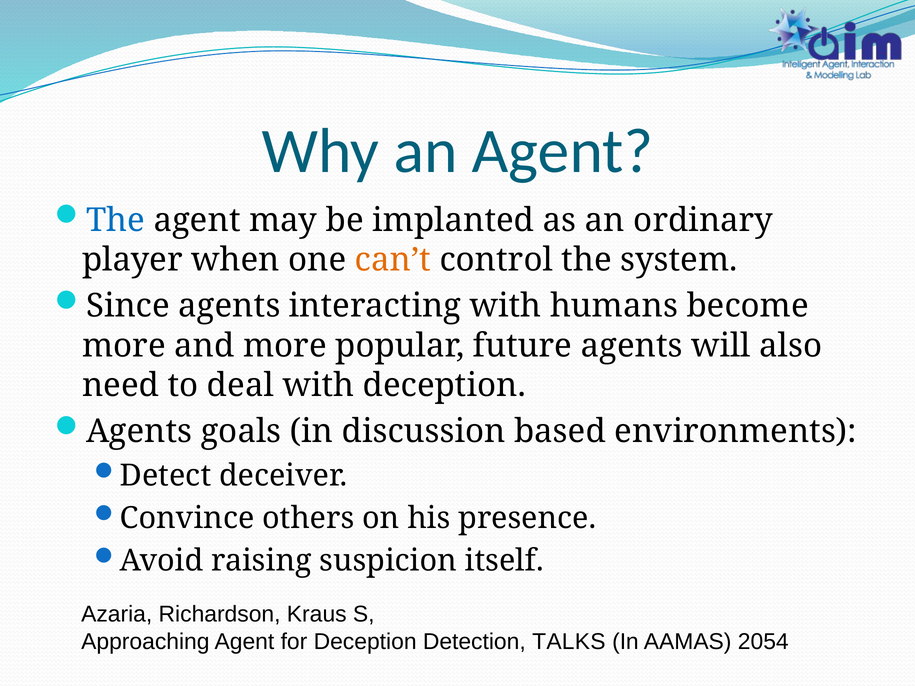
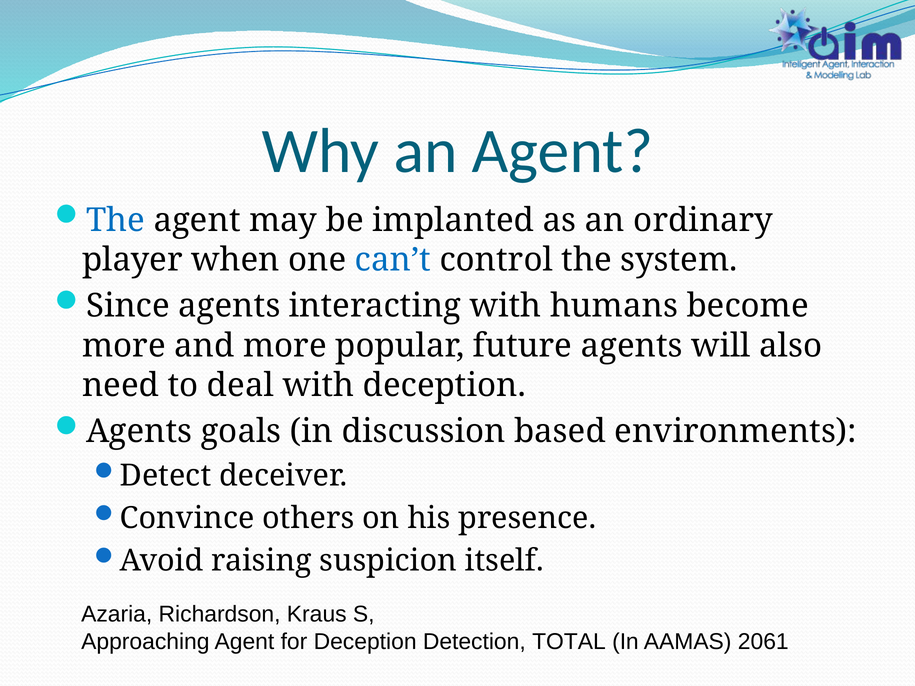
can’t colour: orange -> blue
TALKS: TALKS -> TOTAL
2054: 2054 -> 2061
